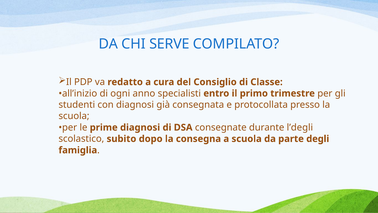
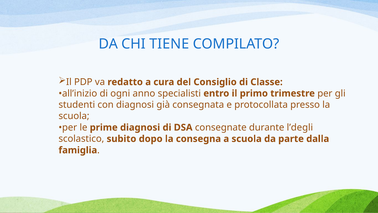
SERVE: SERVE -> TIENE
degli: degli -> dalla
